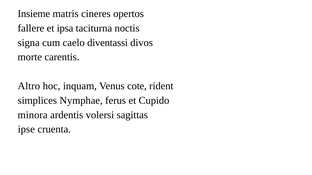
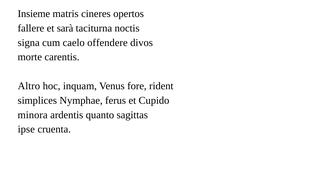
ipsa: ipsa -> sarà
diventassi: diventassi -> offendere
cote: cote -> fore
volersi: volersi -> quanto
